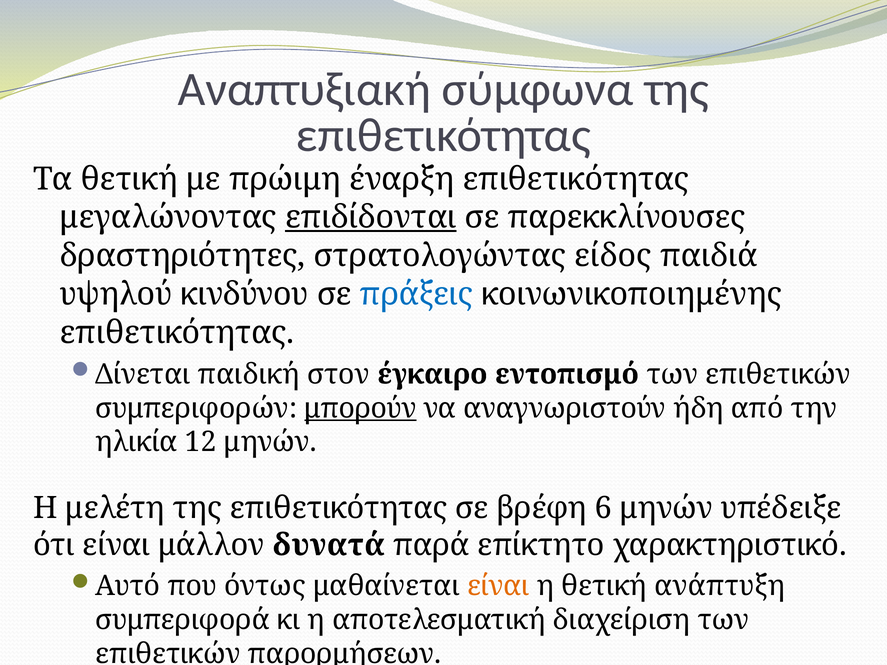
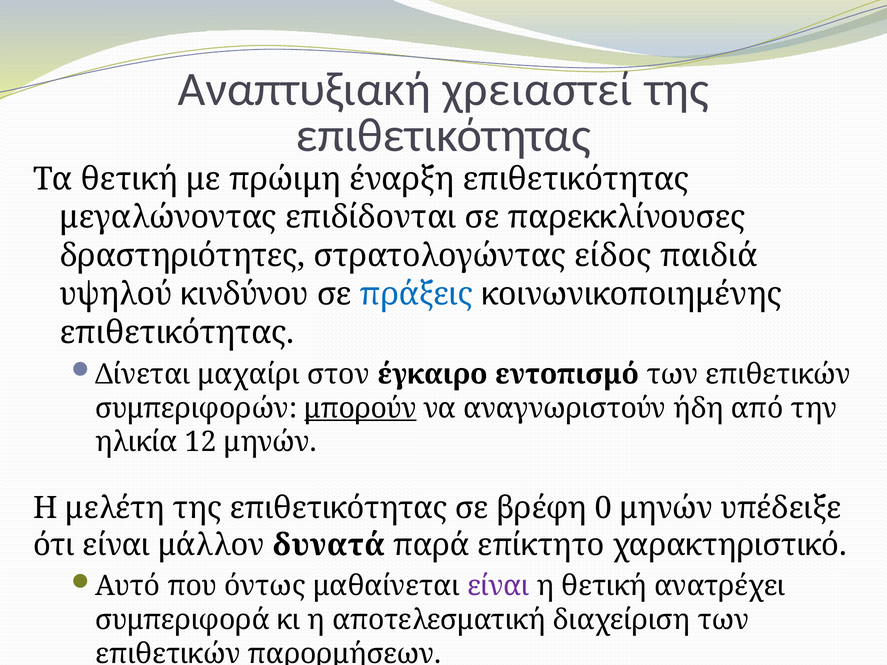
σύμφωνα: σύμφωνα -> χρειαστεί
επιδίδονται underline: present -> none
παιδική: παιδική -> μαχαίρι
6: 6 -> 0
είναι at (498, 586) colour: orange -> purple
ανάπτυξη: ανάπτυξη -> ανατρέχει
